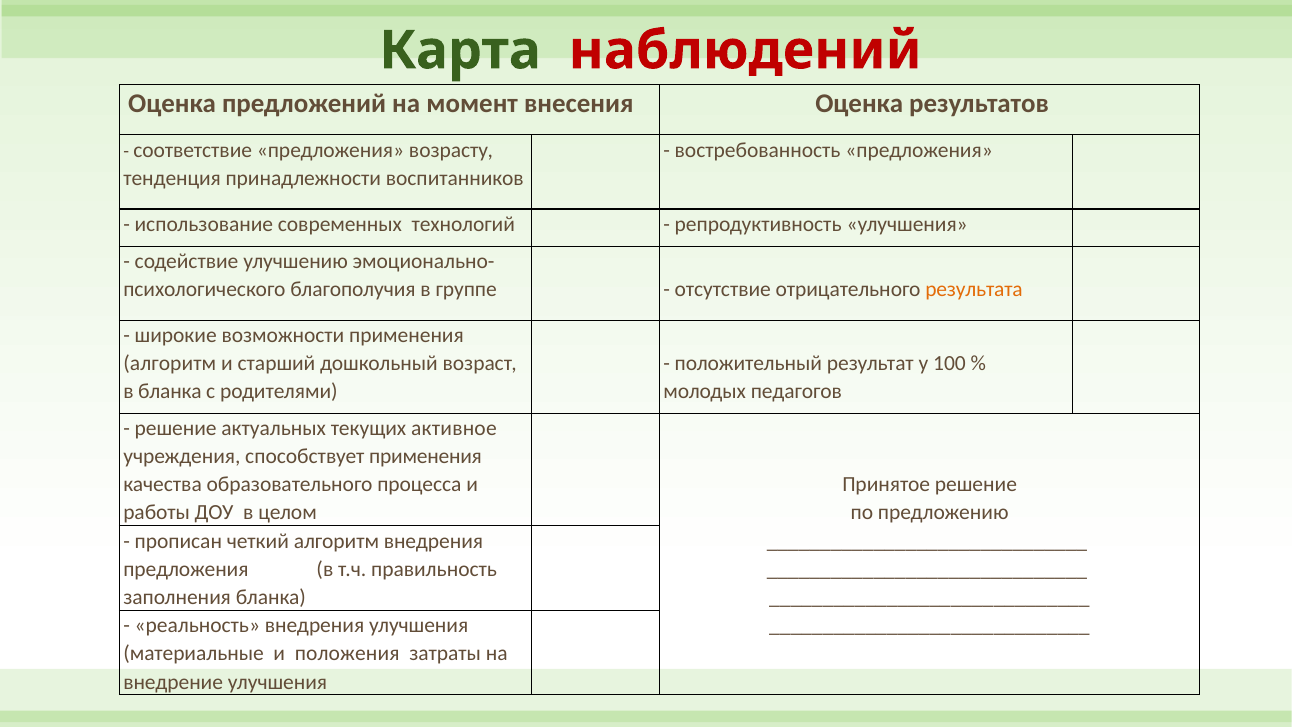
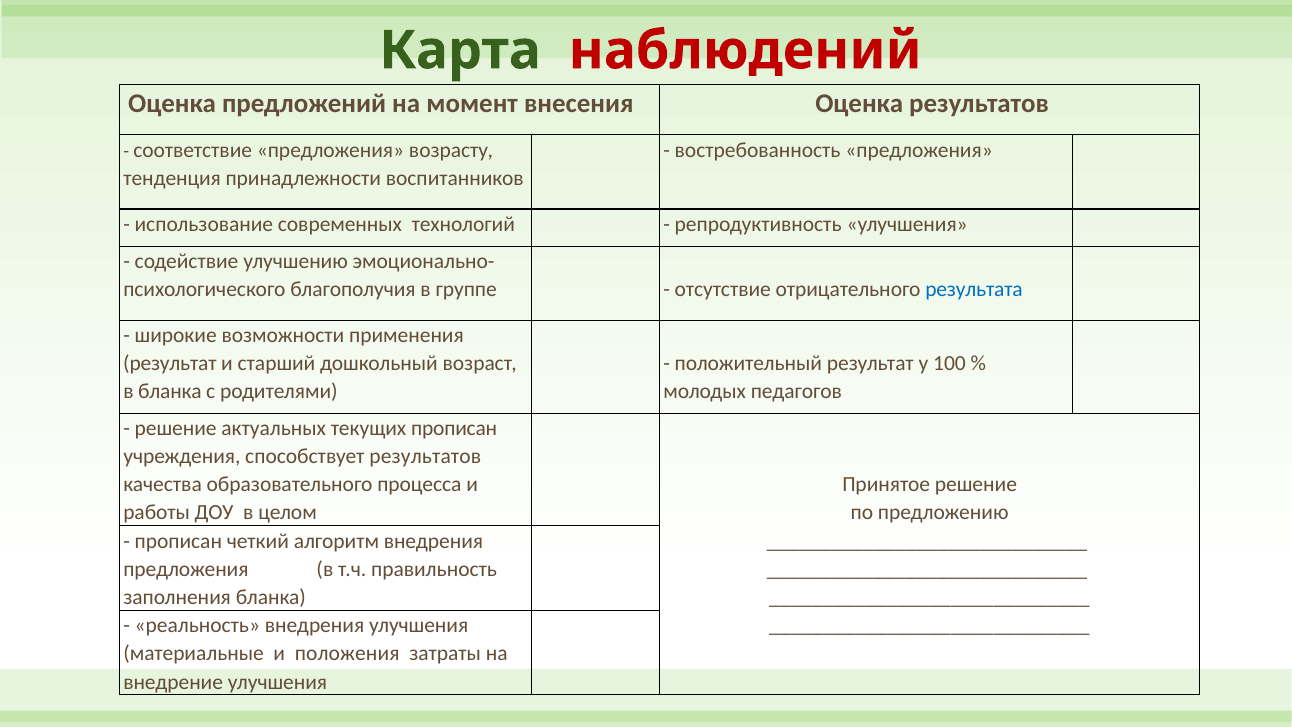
результата colour: orange -> blue
алгоритм at (170, 364): алгоритм -> результат
текущих активное: активное -> прописан
способствует применения: применения -> результатов
